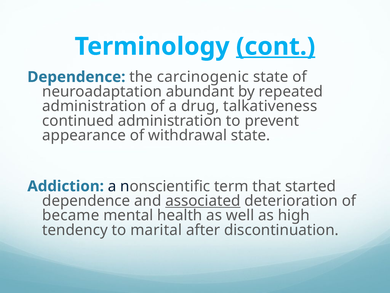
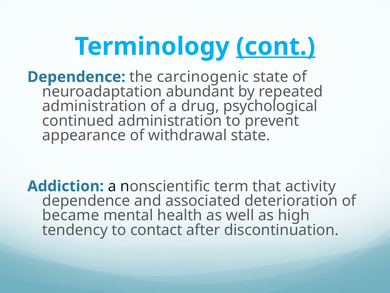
talkativeness: talkativeness -> psychological
started: started -> activity
associated underline: present -> none
marital: marital -> contact
